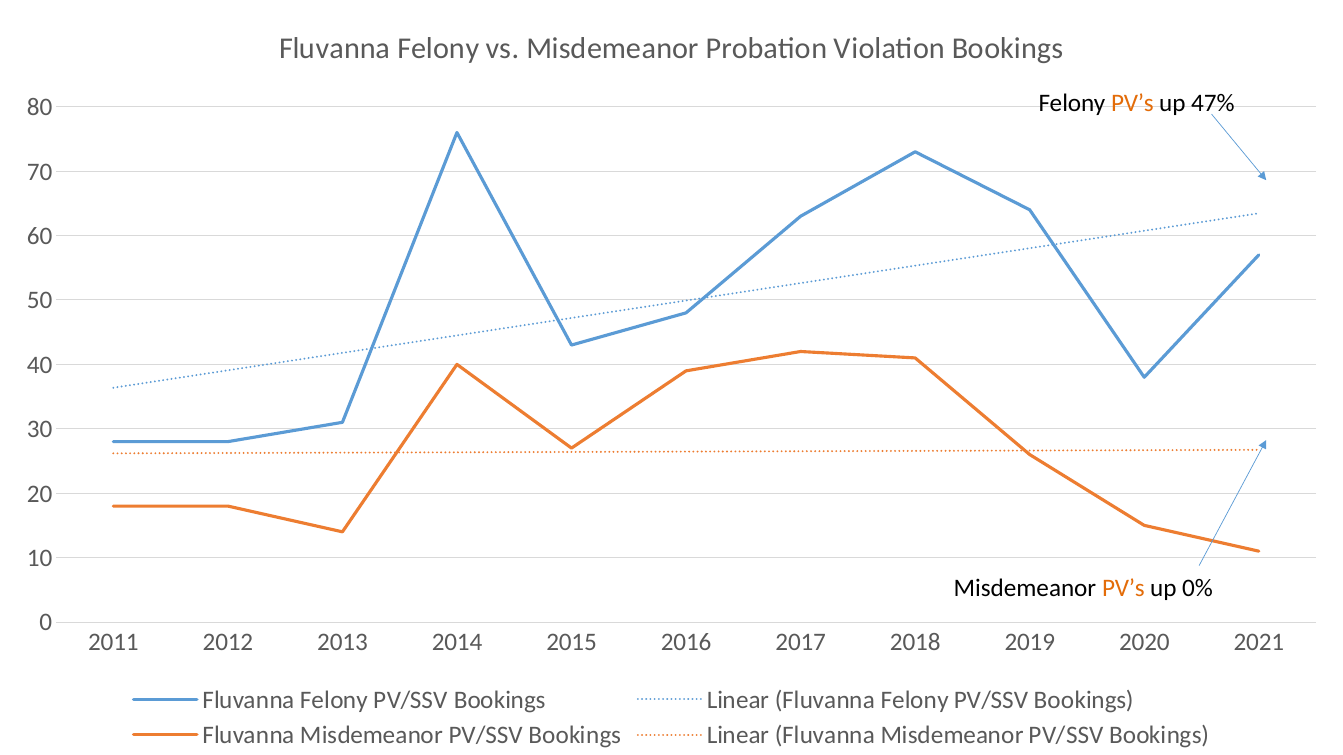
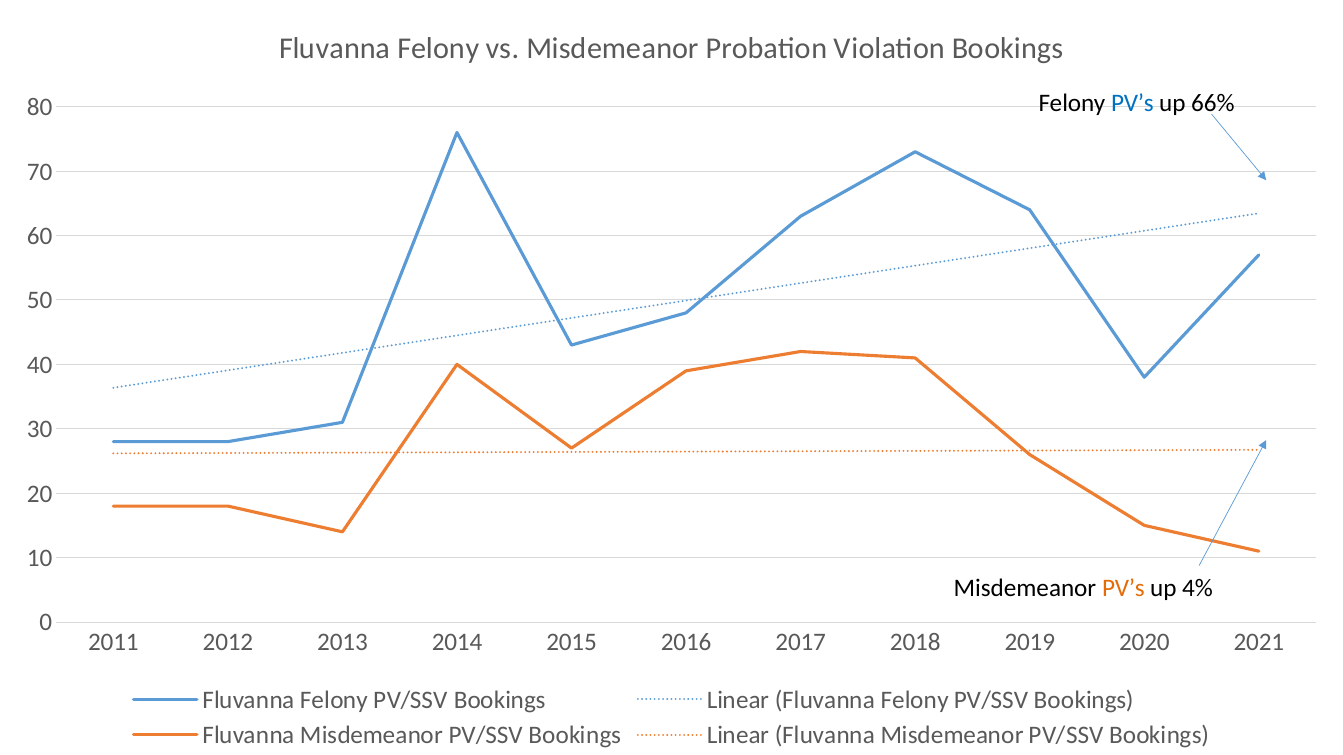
PV’s at (1132, 103) colour: orange -> blue
47%: 47% -> 66%
0%: 0% -> 4%
